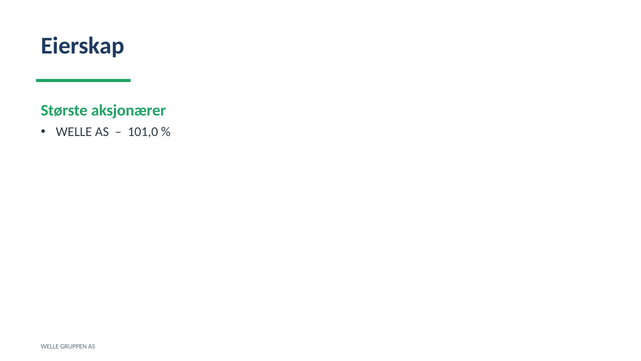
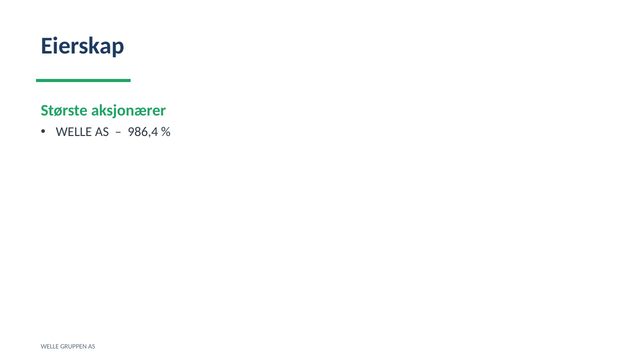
101,0: 101,0 -> 986,4
